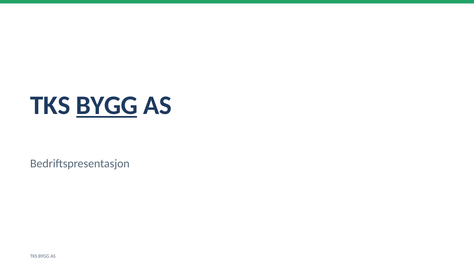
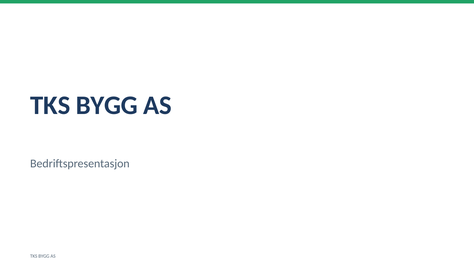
BYGG at (107, 105) underline: present -> none
